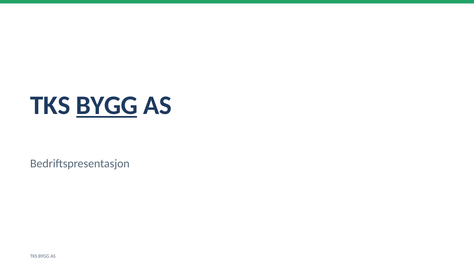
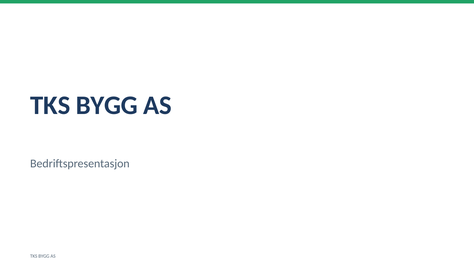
BYGG at (107, 105) underline: present -> none
